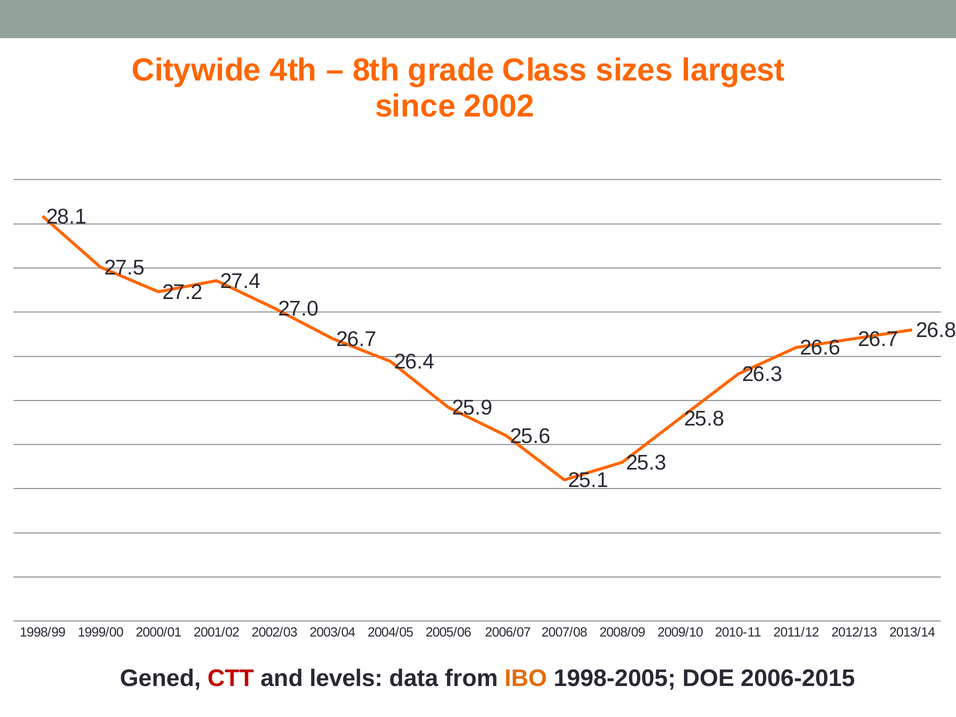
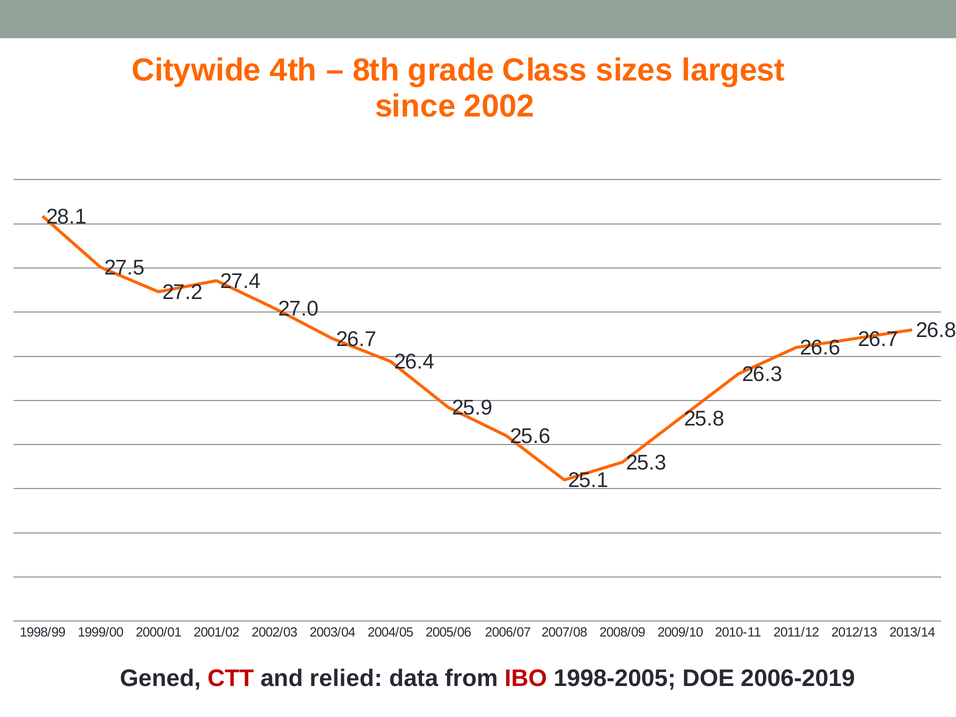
levels: levels -> relied
IBO colour: orange -> red
2006-2015: 2006-2015 -> 2006-2019
